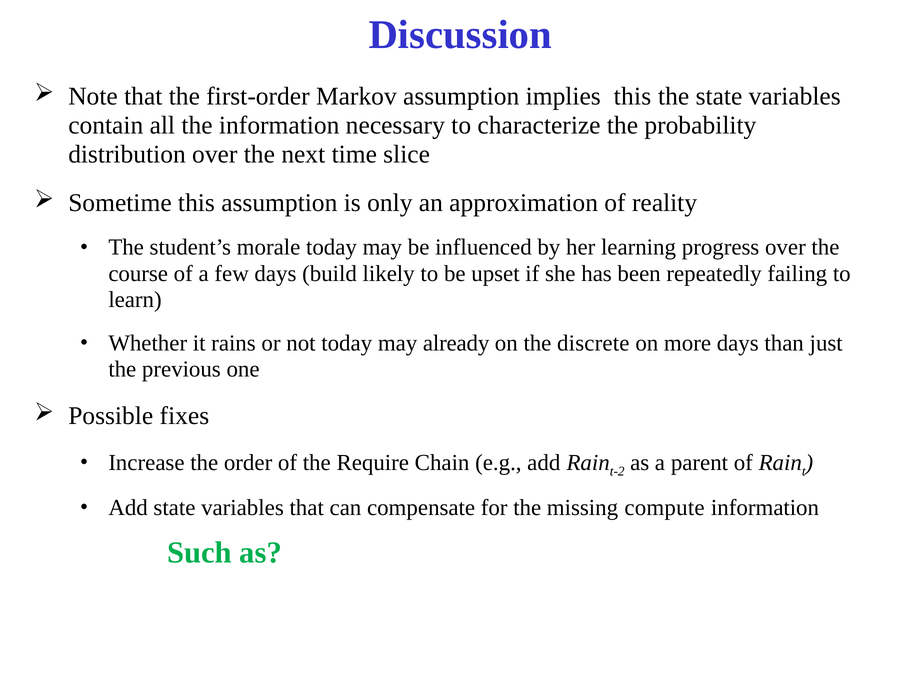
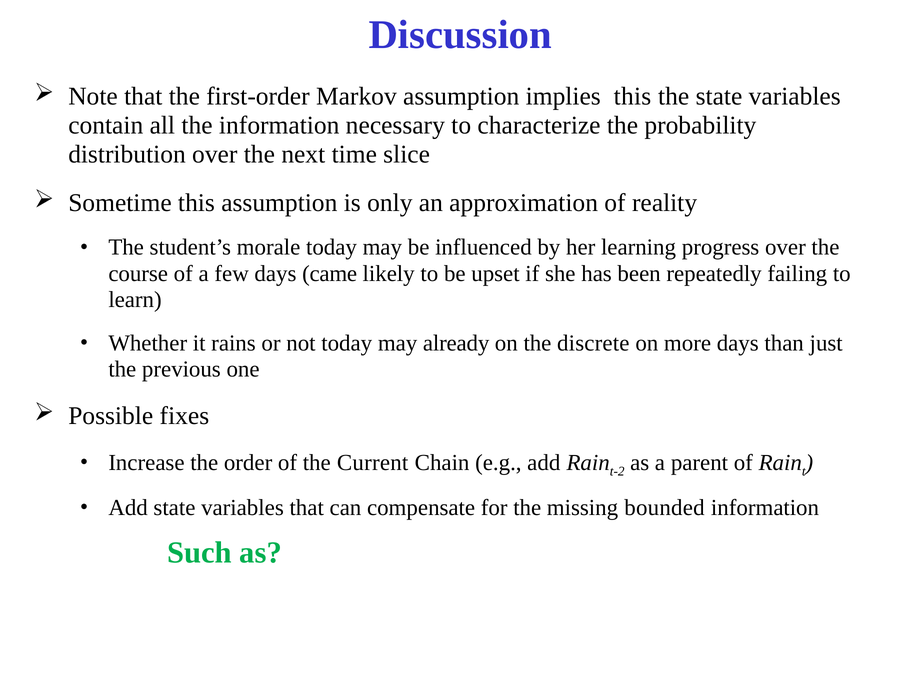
build: build -> came
Require: Require -> Current
compute: compute -> bounded
